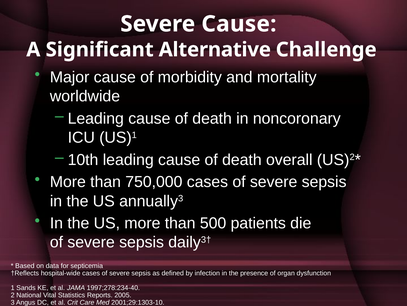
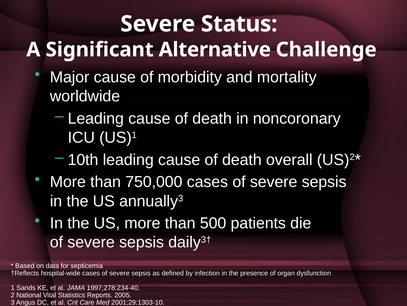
Severe Cause: Cause -> Status
